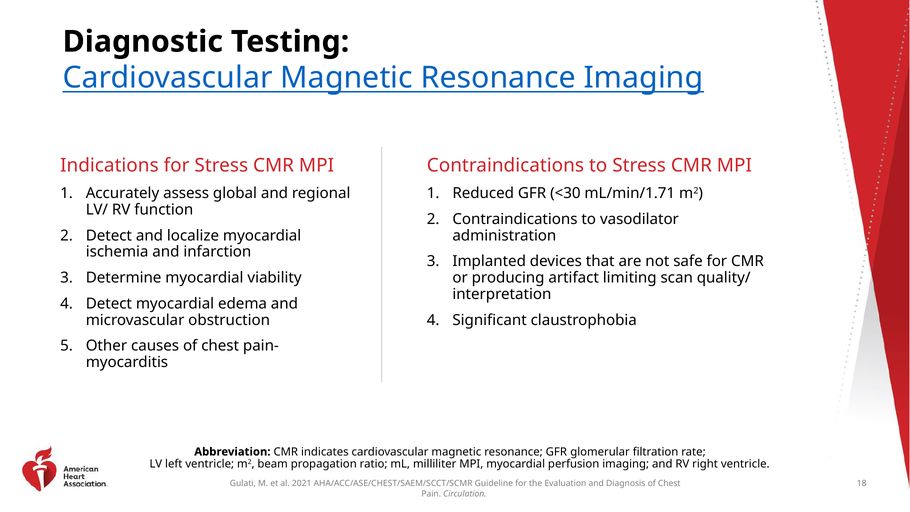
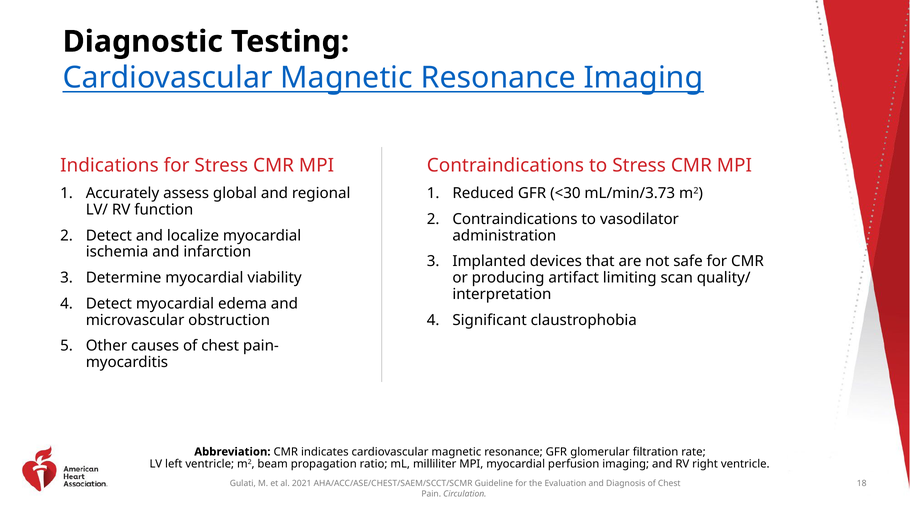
mL/min/1.71: mL/min/1.71 -> mL/min/3.73
